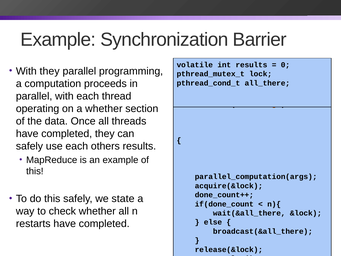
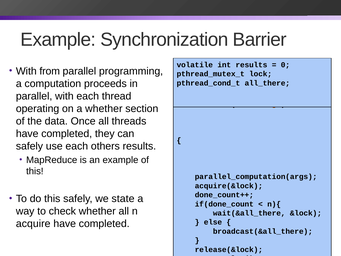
With they: they -> from
restarts: restarts -> acquire
